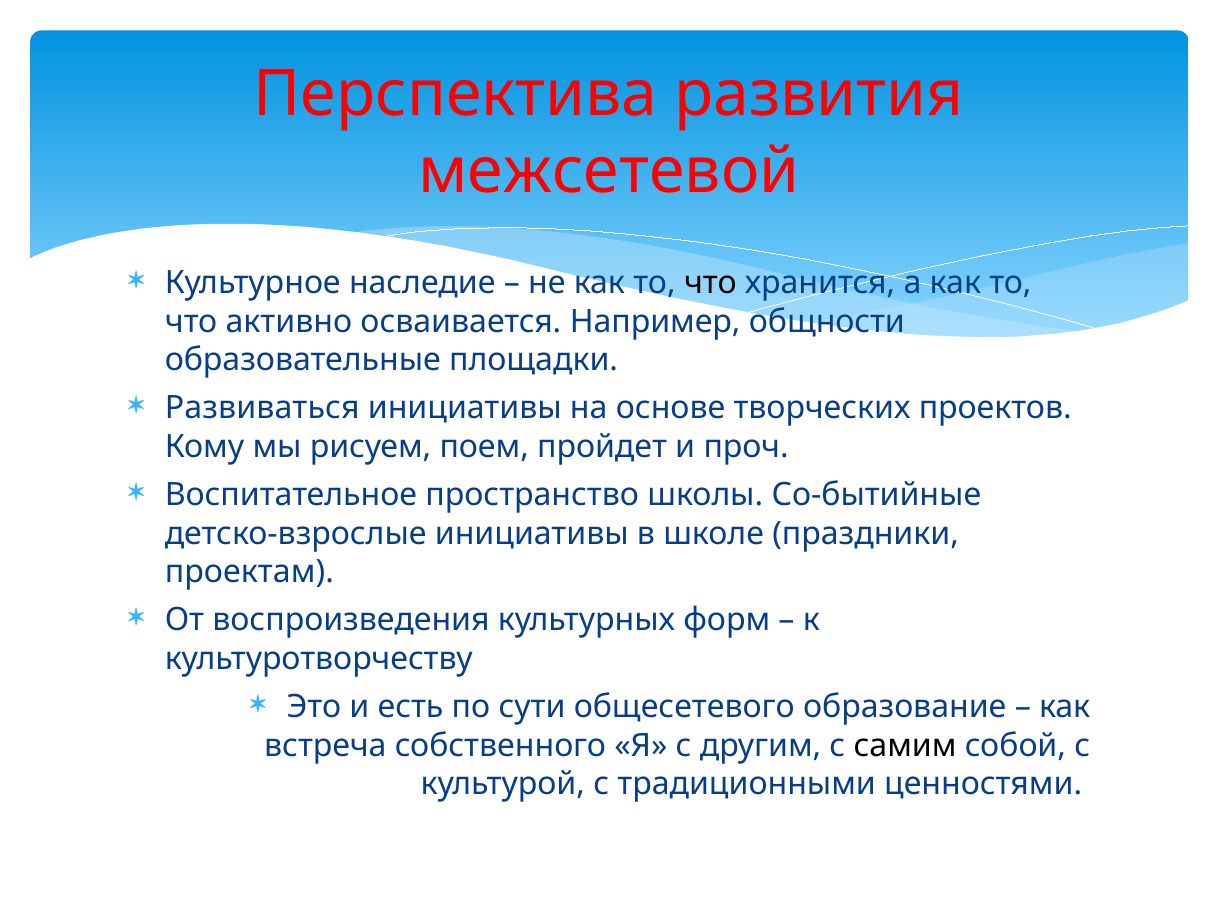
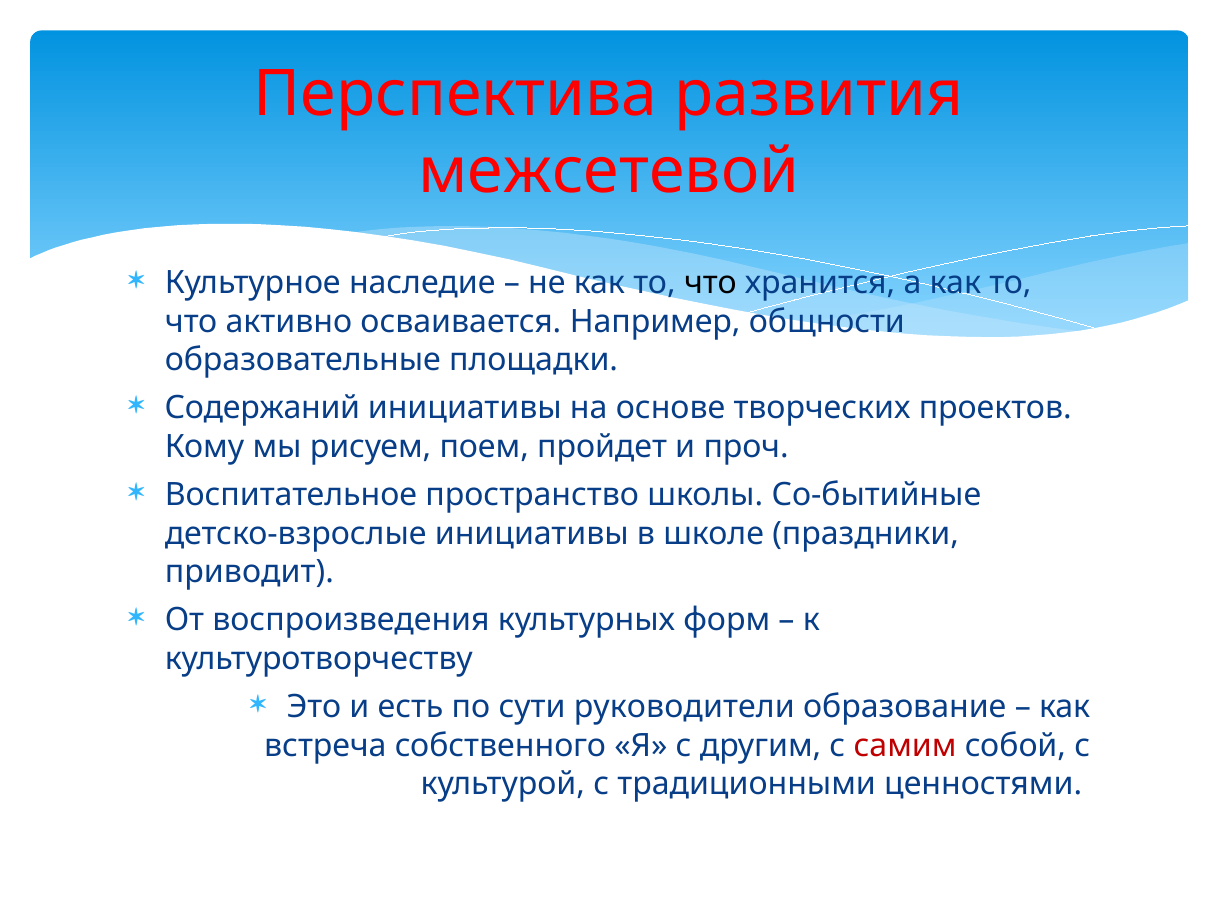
Развиваться: Развиваться -> Содержаний
проектам: проектам -> приводит
общесетевого: общесетевого -> руководители
самим colour: black -> red
